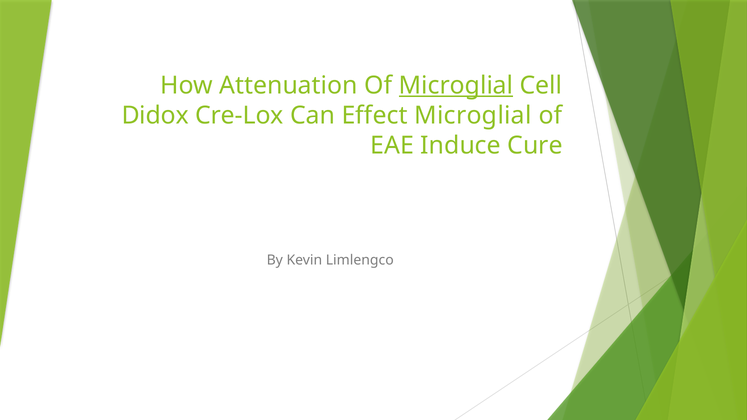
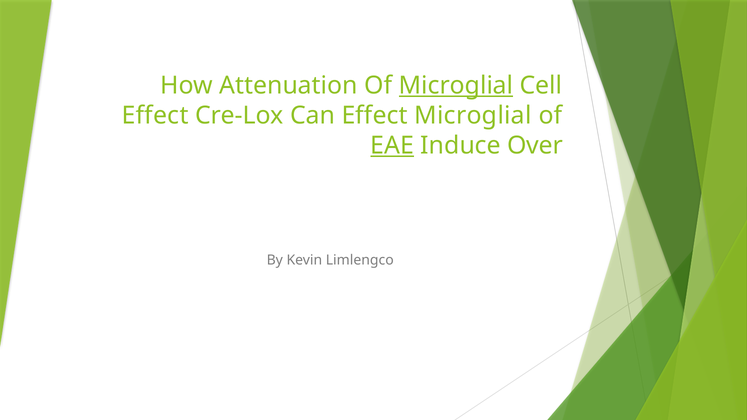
Didox at (155, 116): Didox -> Effect
EAE underline: none -> present
Cure: Cure -> Over
